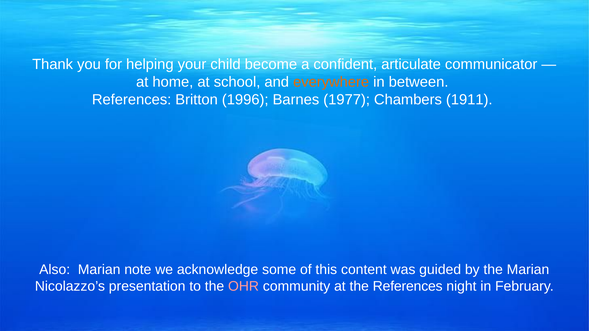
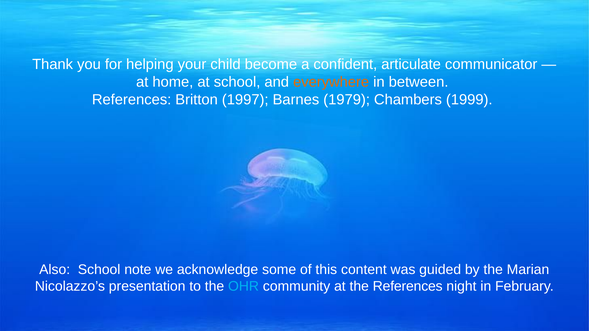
1996: 1996 -> 1997
1977: 1977 -> 1979
1911: 1911 -> 1999
Also Marian: Marian -> School
OHR colour: pink -> light blue
